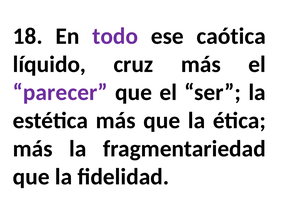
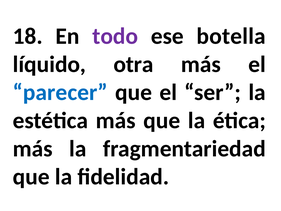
caótica: caótica -> botella
cruz: cruz -> otra
parecer colour: purple -> blue
